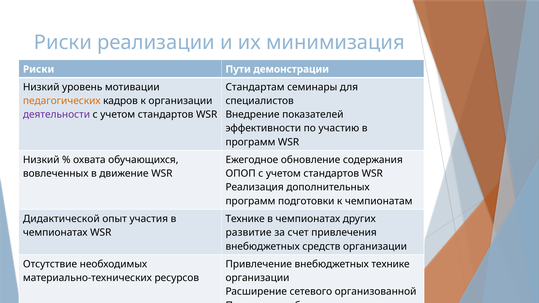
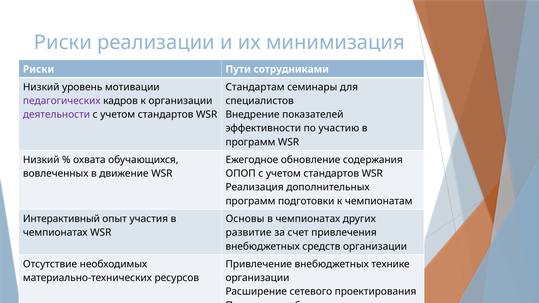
демонстрации: демонстрации -> сотрудниками
педагогических colour: orange -> purple
Дидактической: Дидактической -> Интерактивный
Технике at (245, 219): Технике -> Основы
организованной: организованной -> проектирования
